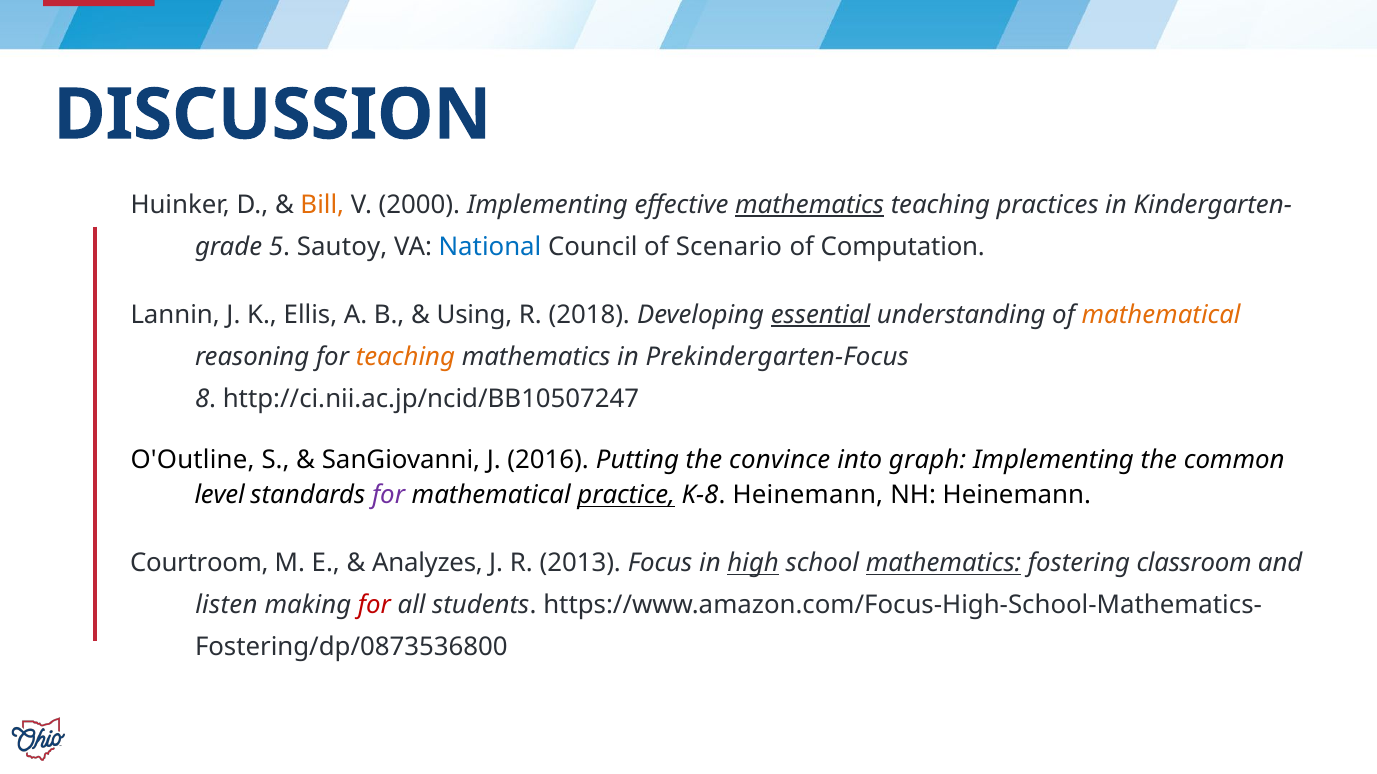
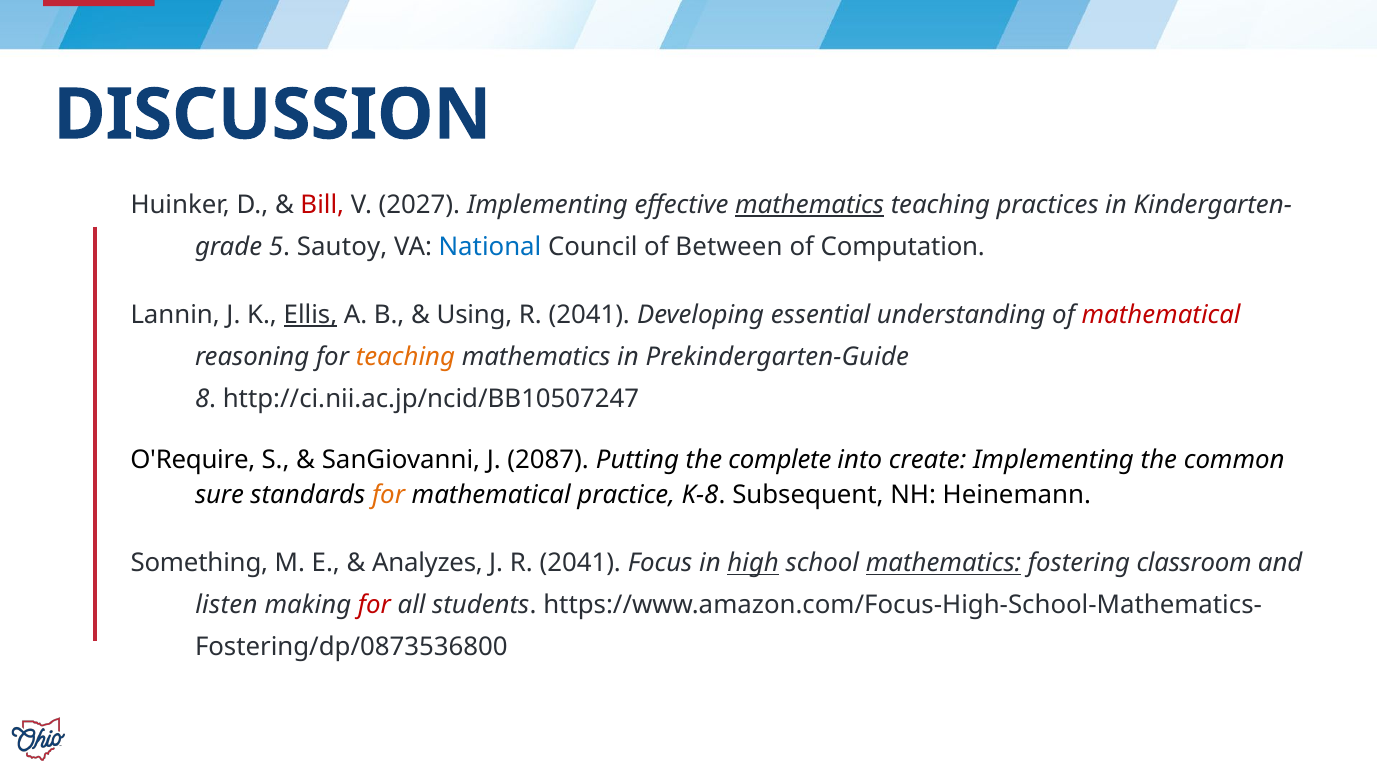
Bill colour: orange -> red
2000: 2000 -> 2027
Scenario: Scenario -> Between
Ellis underline: none -> present
2018 at (589, 315): 2018 -> 2041
essential underline: present -> none
mathematical at (1161, 315) colour: orange -> red
Prekindergarten-Focus: Prekindergarten-Focus -> Prekindergarten-Guide
O'Outline: O'Outline -> O'Require
2016: 2016 -> 2087
convince: convince -> complete
graph: graph -> create
level: level -> sure
for at (389, 496) colour: purple -> orange
practice underline: present -> none
K-8 Heinemann: Heinemann -> Subsequent
Courtroom: Courtroom -> Something
J R 2013: 2013 -> 2041
